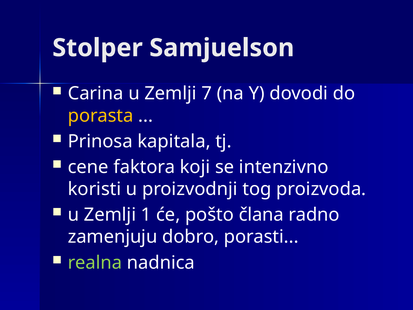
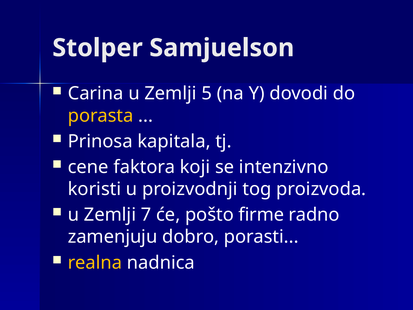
7: 7 -> 5
1: 1 -> 7
člana: člana -> firme
realna colour: light green -> yellow
